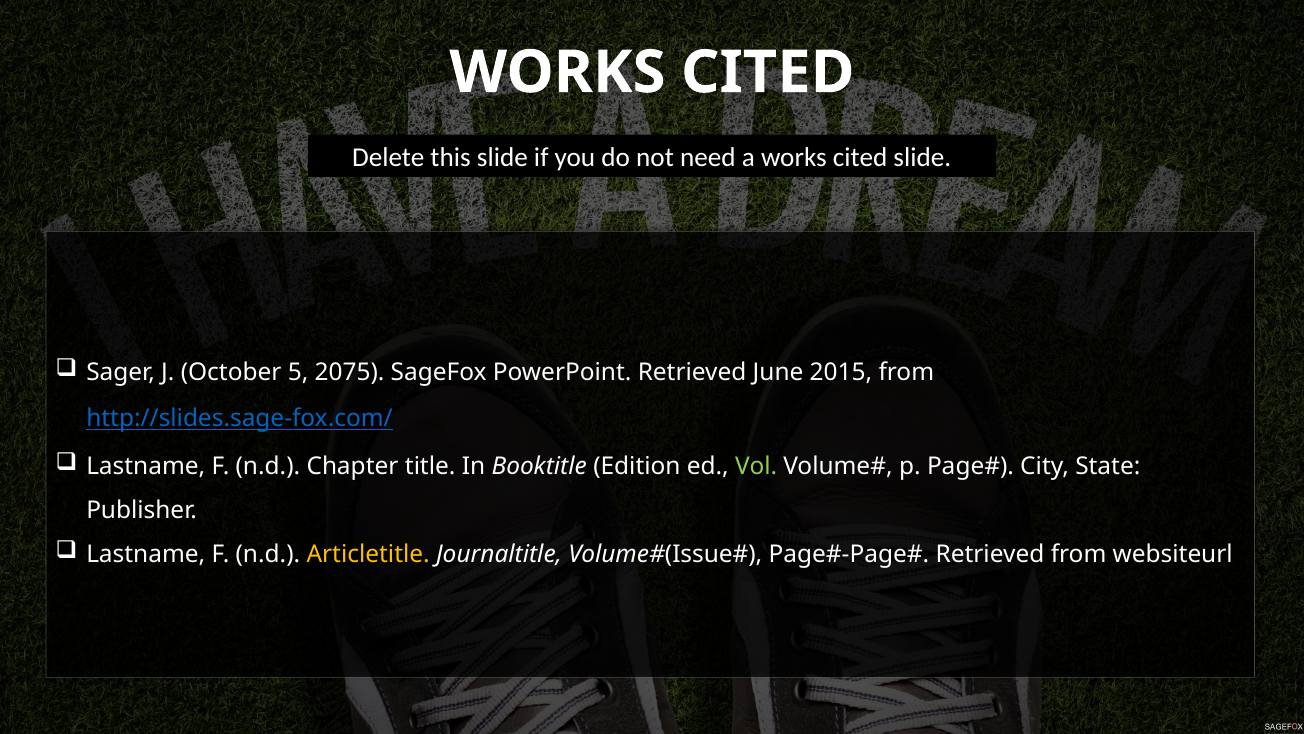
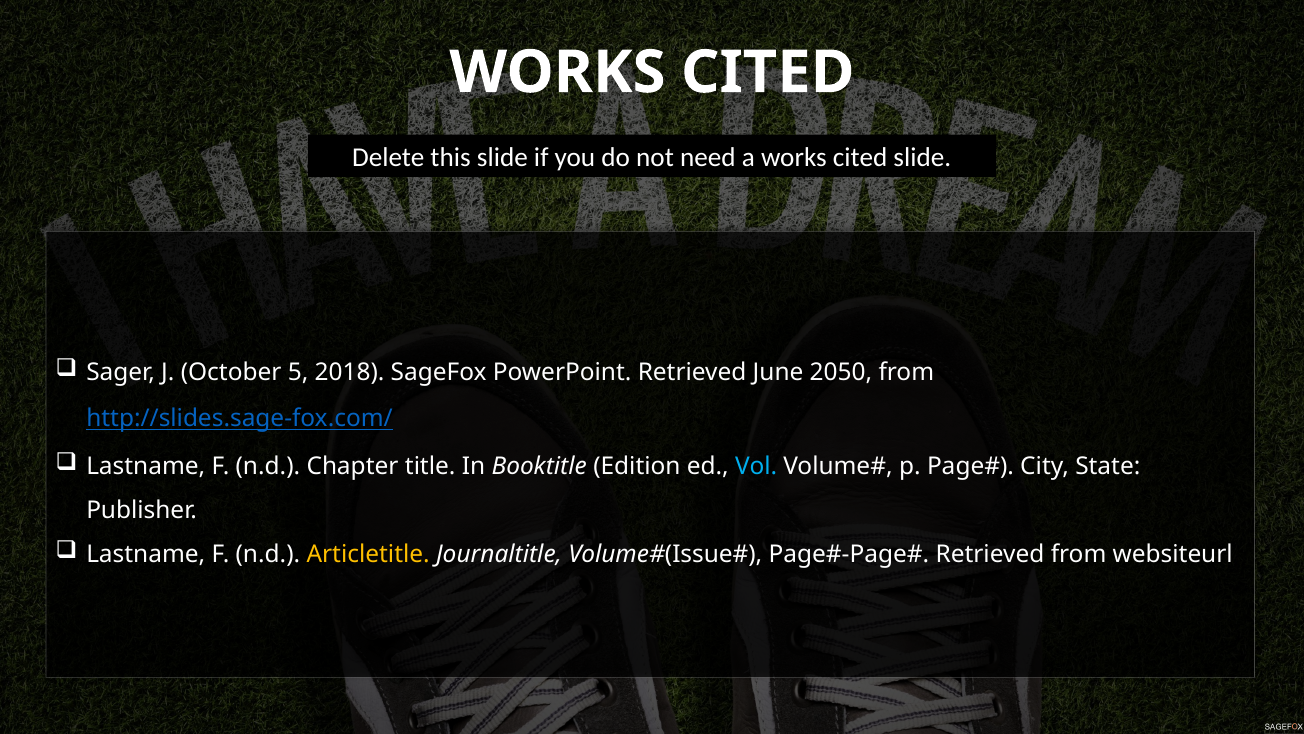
2075: 2075 -> 2018
2015: 2015 -> 2050
Vol colour: light green -> light blue
